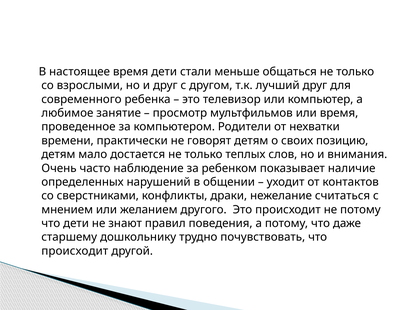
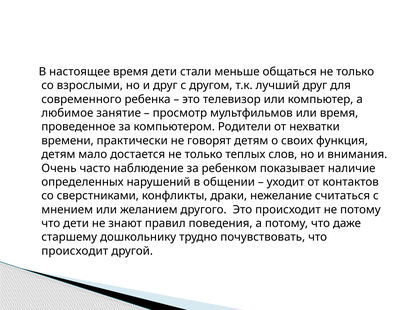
позицию: позицию -> функция
